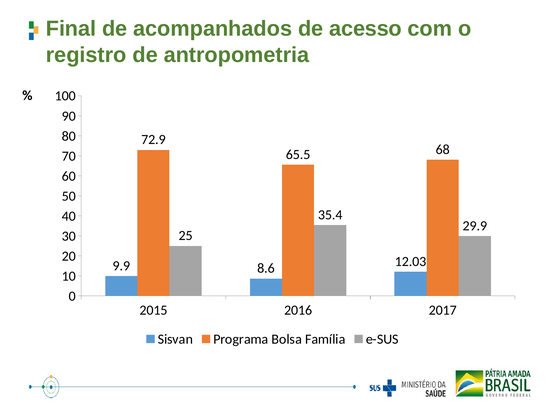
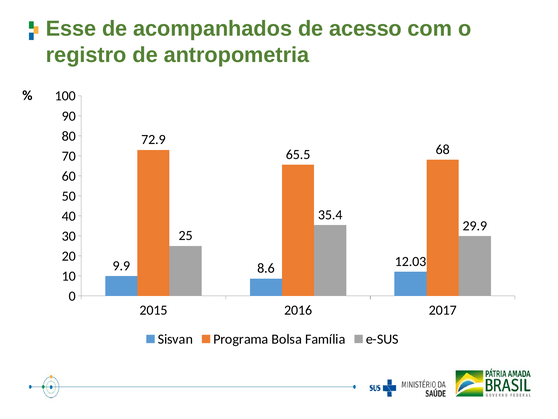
Final: Final -> Esse
